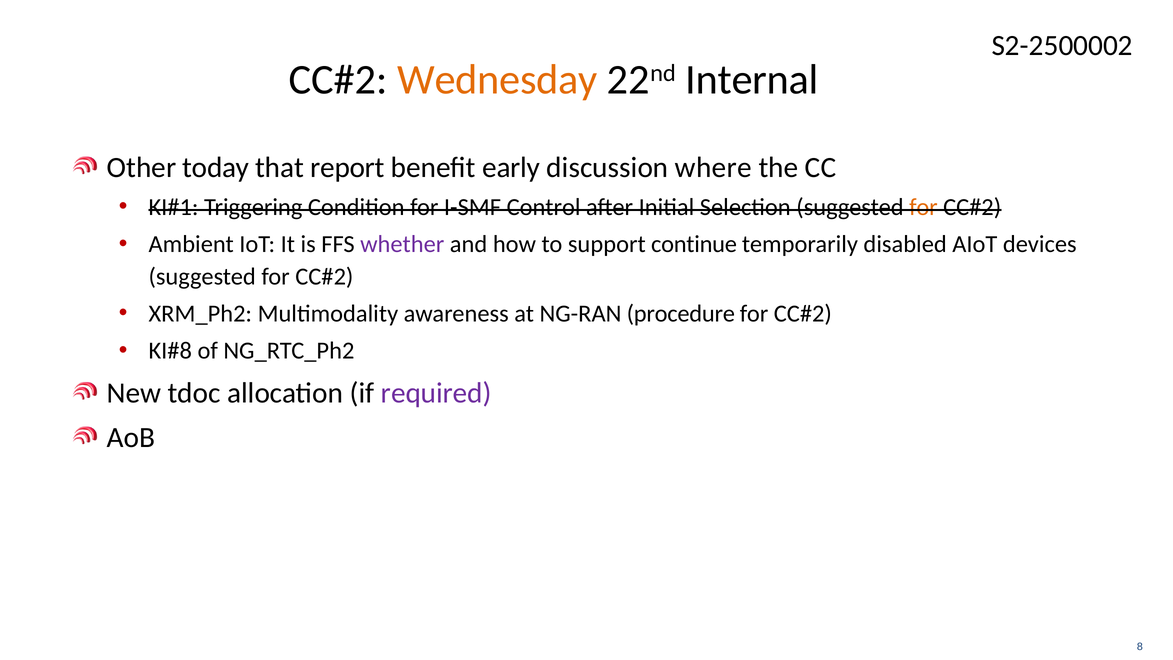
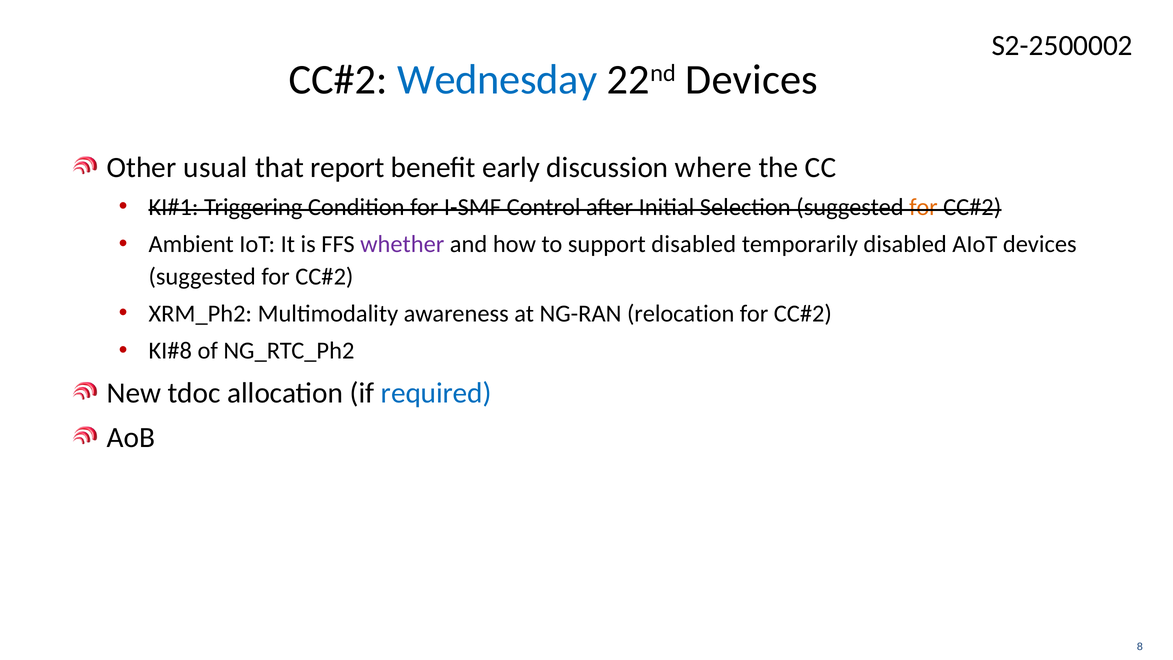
Wednesday colour: orange -> blue
22nd Internal: Internal -> Devices
today: today -> usual
support continue: continue -> disabled
procedure: procedure -> relocation
required colour: purple -> blue
